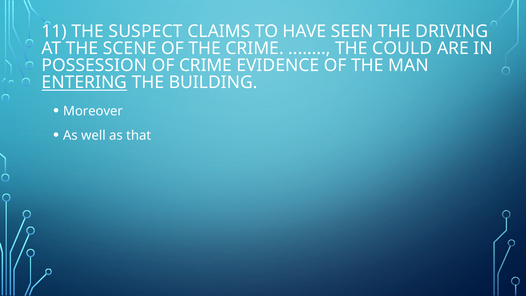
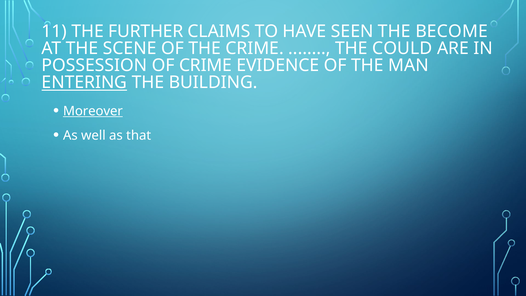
SUSPECT: SUSPECT -> FURTHER
DRIVING: DRIVING -> BECOME
Moreover underline: none -> present
